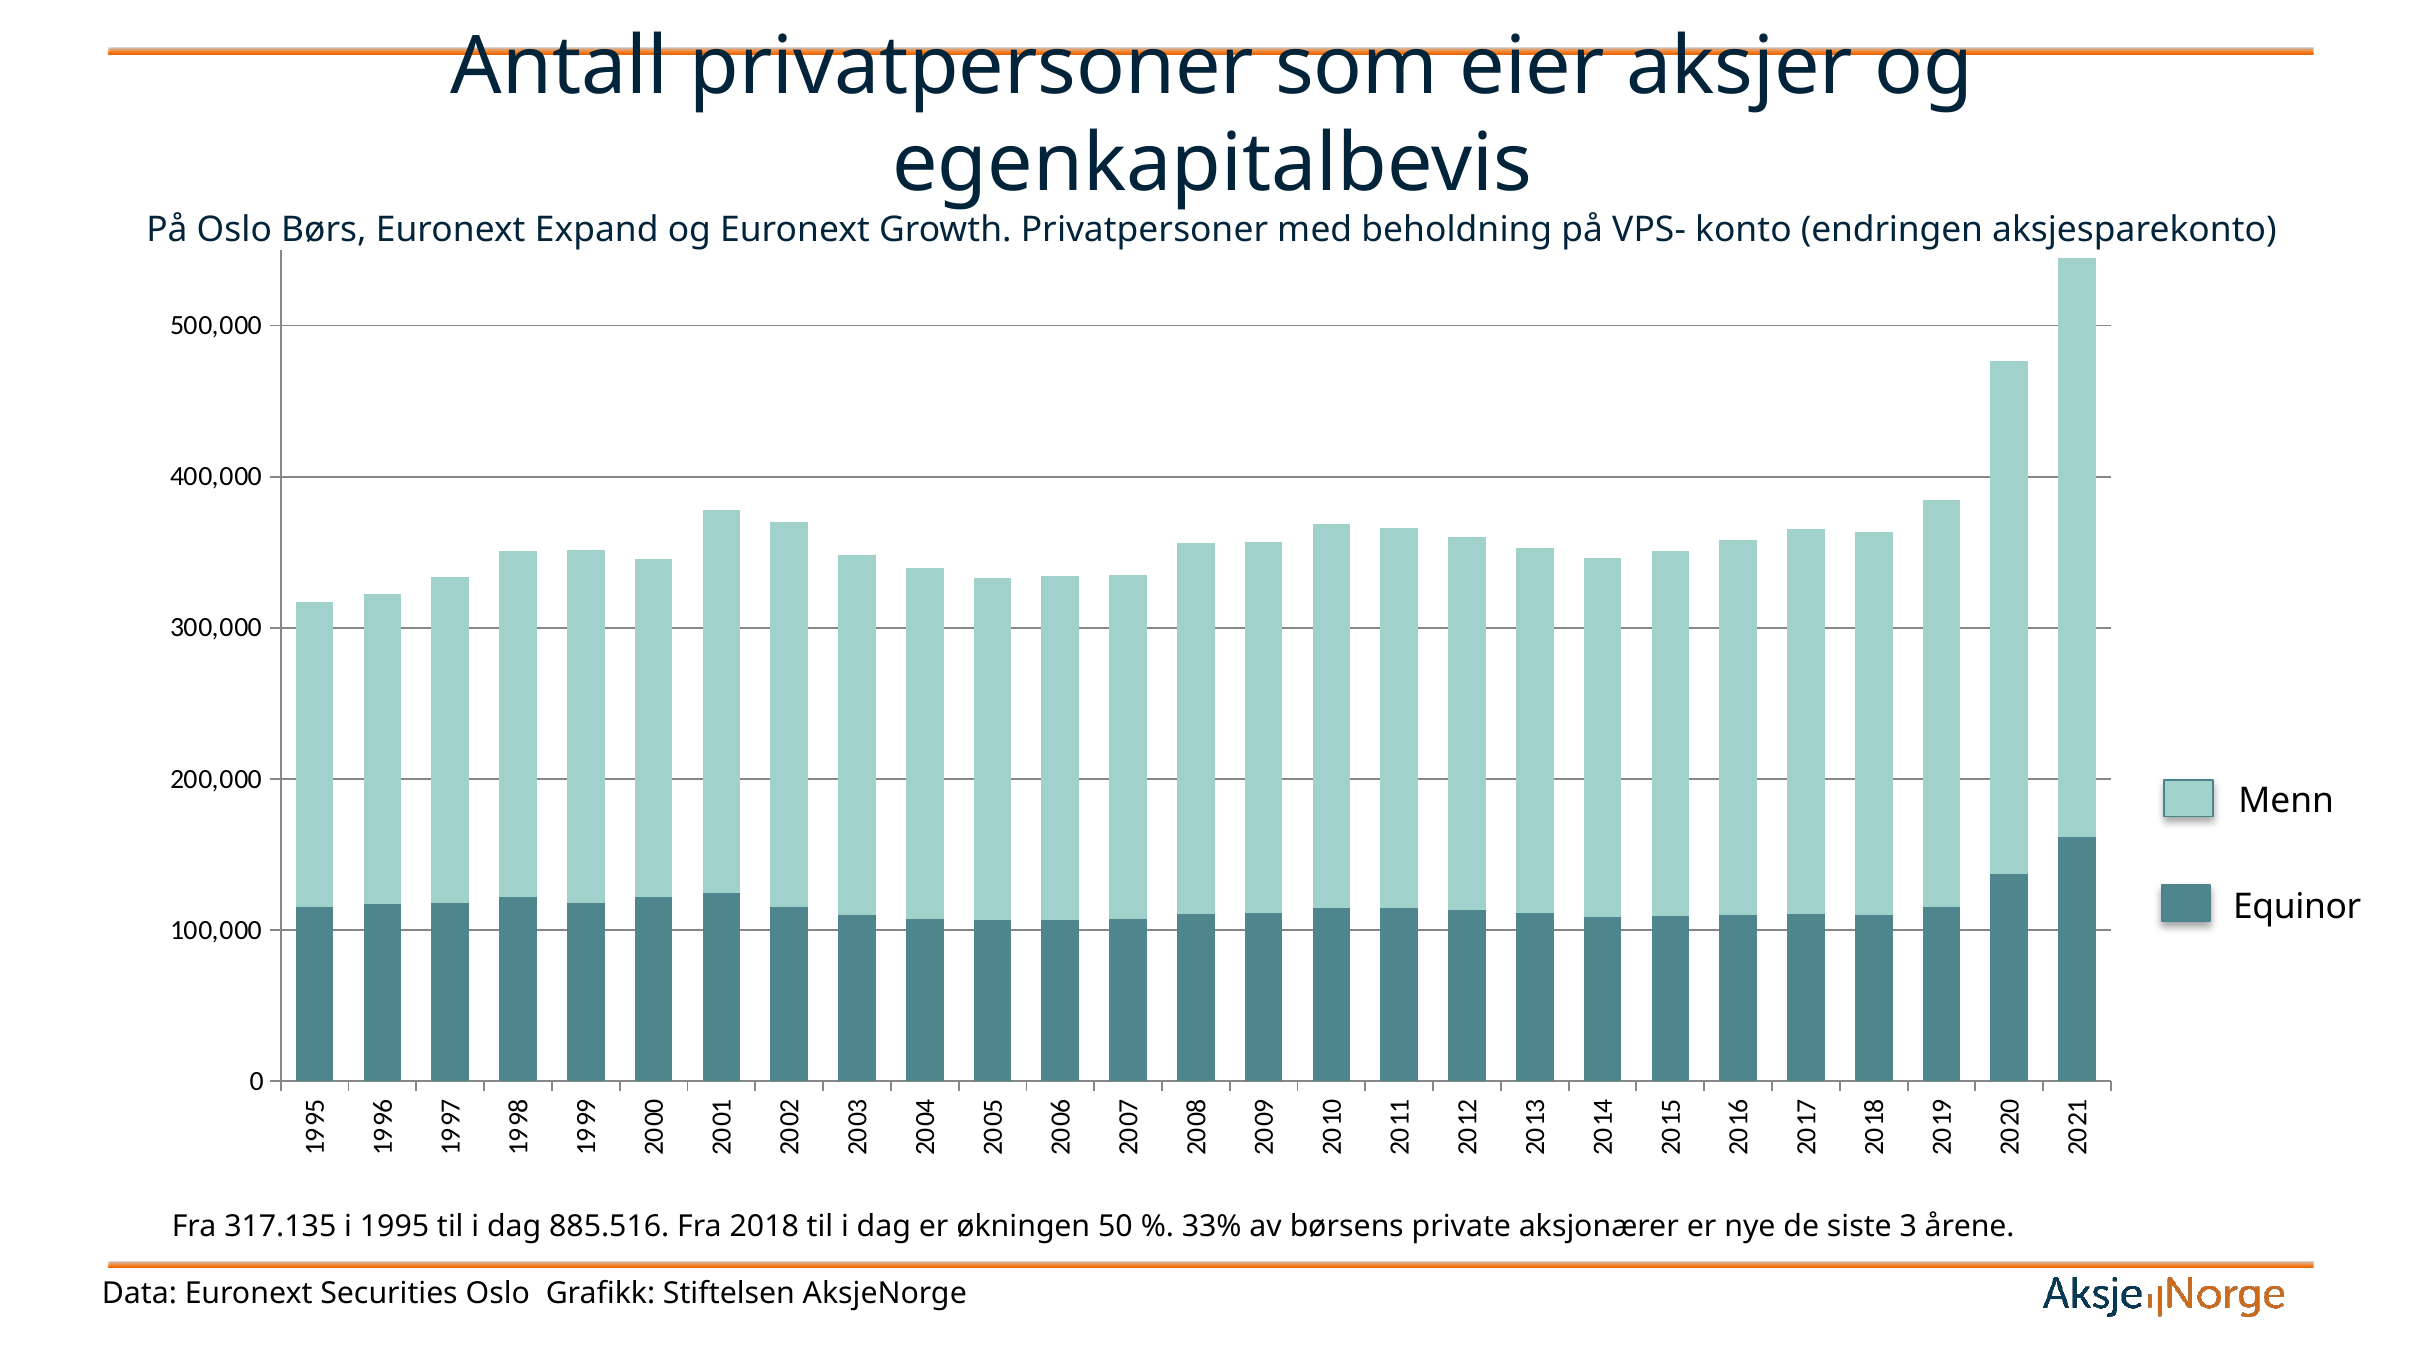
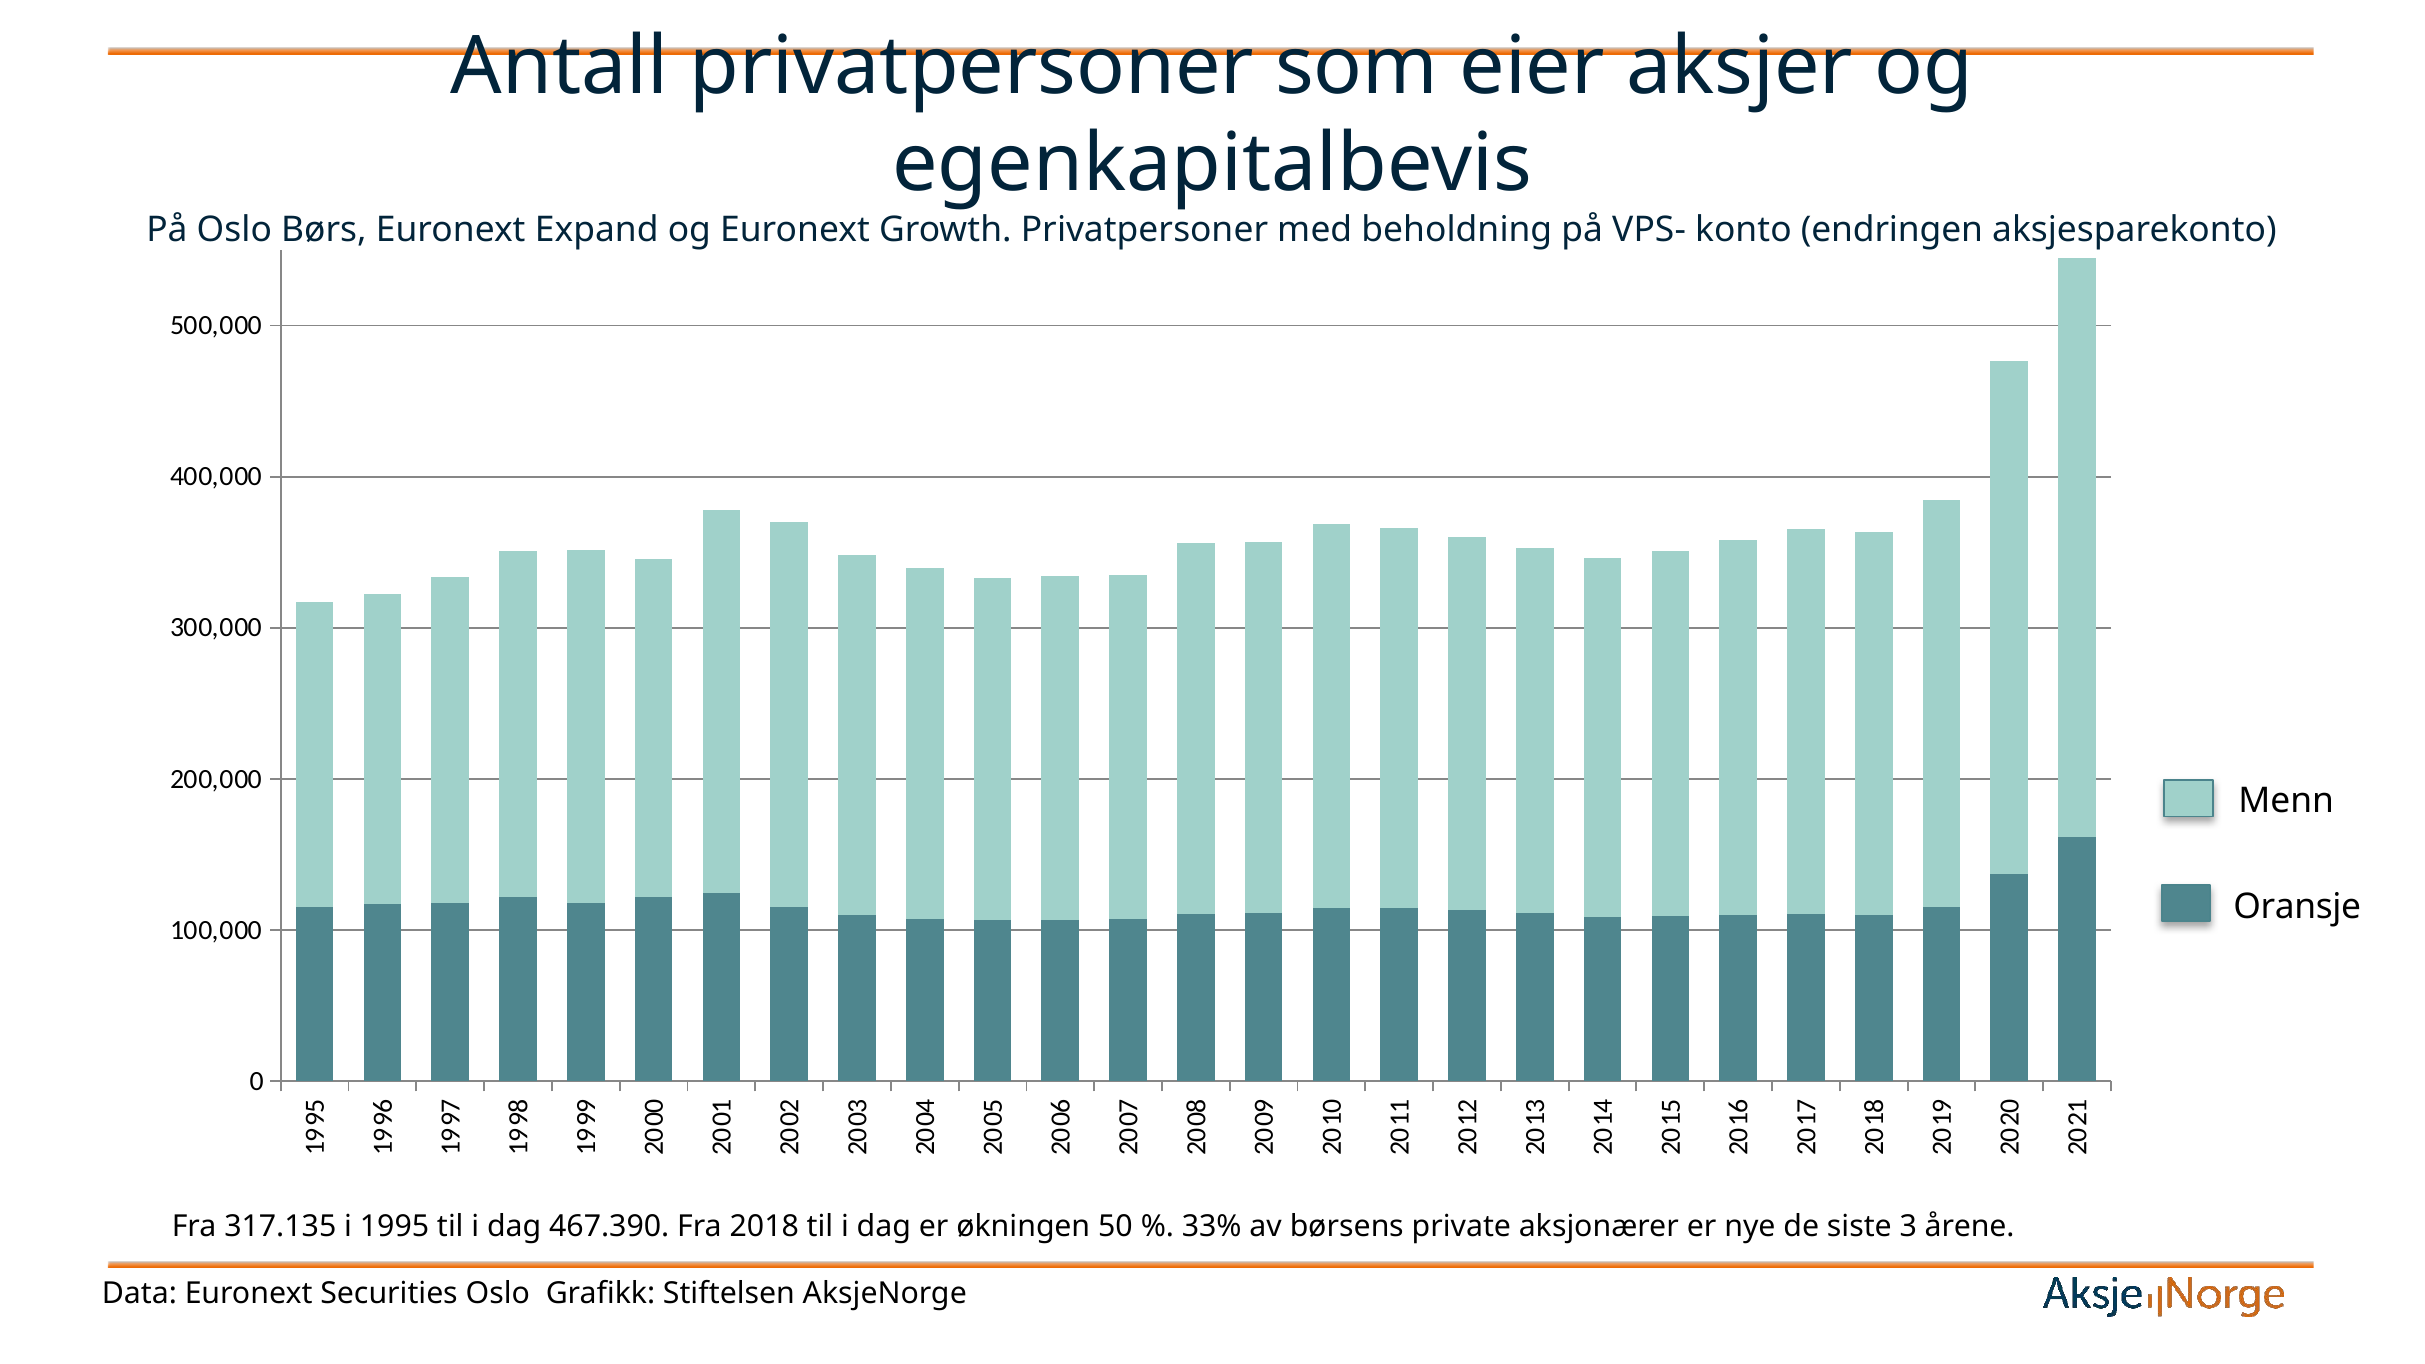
Equinor: Equinor -> Oransje
885.516: 885.516 -> 467.390
